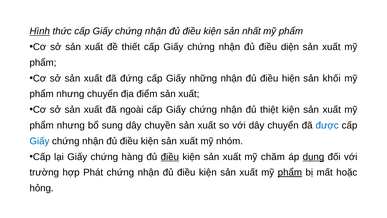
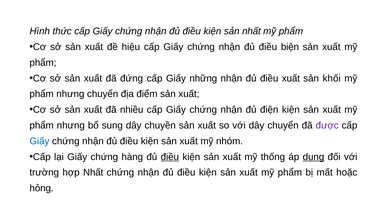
Hình underline: present -> none
thiết: thiết -> hiệu
diện: diện -> biện
điều hiện: hiện -> xuất
ngoài: ngoài -> nhiều
thiệt: thiệt -> điện
được colour: blue -> purple
chăm: chăm -> thống
hợp Phát: Phát -> Nhất
phẩm at (290, 172) underline: present -> none
